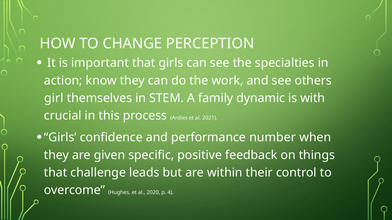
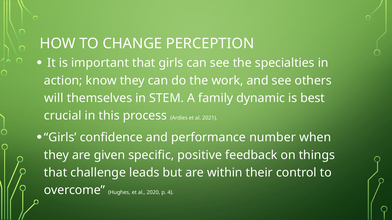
girl: girl -> will
with: with -> best
